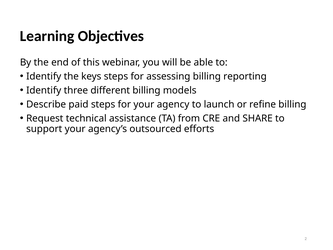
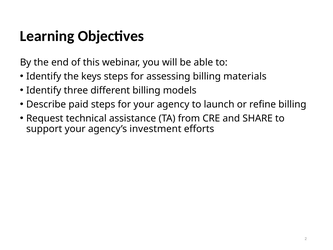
reporting: reporting -> materials
outsourced: outsourced -> investment
